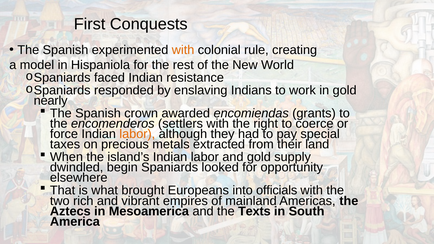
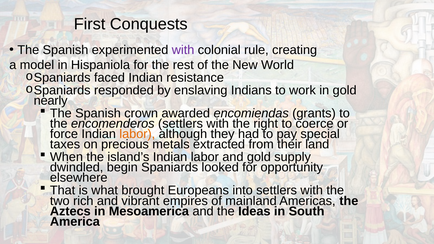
with at (183, 50) colour: orange -> purple
into officials: officials -> settlers
Texts: Texts -> Ideas
